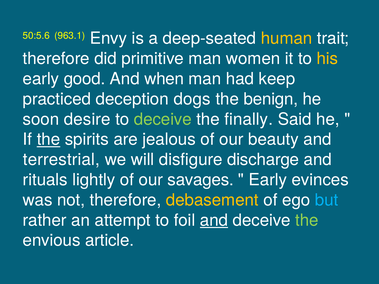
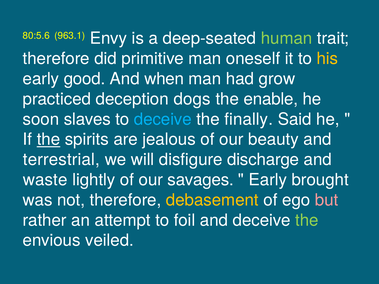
50:5.6: 50:5.6 -> 80:5.6
human colour: yellow -> light green
women: women -> oneself
keep: keep -> grow
benign: benign -> enable
desire: desire -> slaves
deceive at (163, 119) colour: light green -> light blue
rituals: rituals -> waste
evinces: evinces -> brought
but colour: light blue -> pink
and at (214, 220) underline: present -> none
article: article -> veiled
